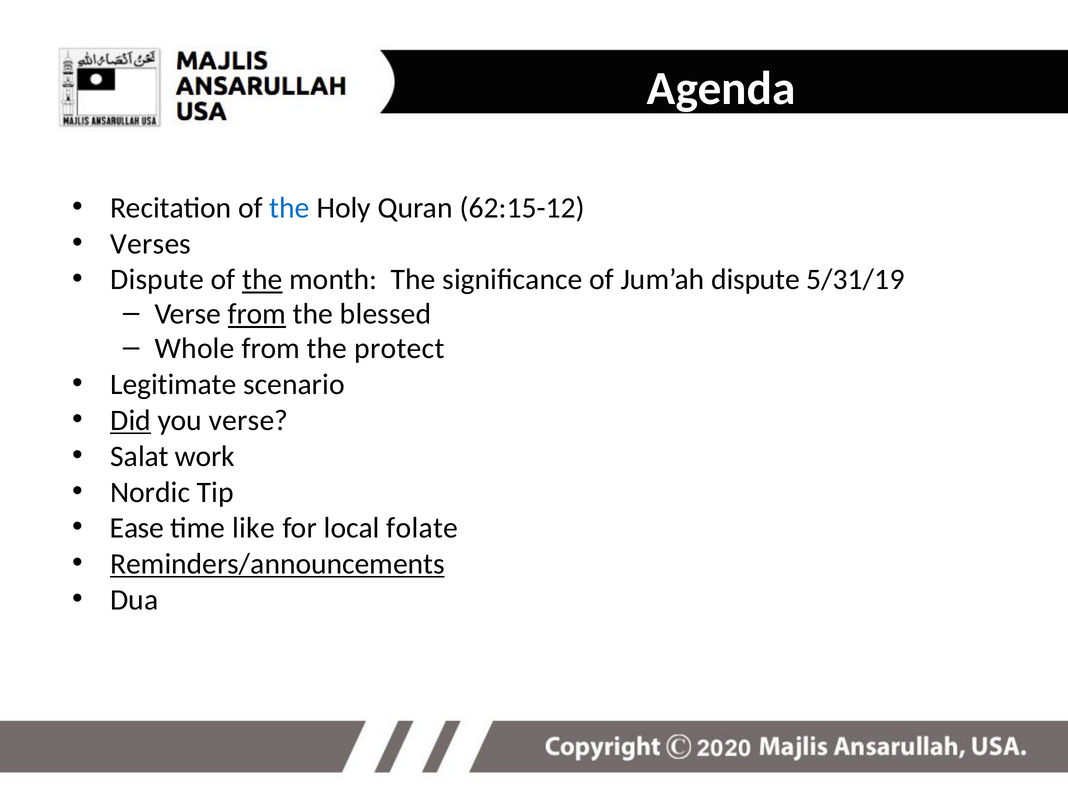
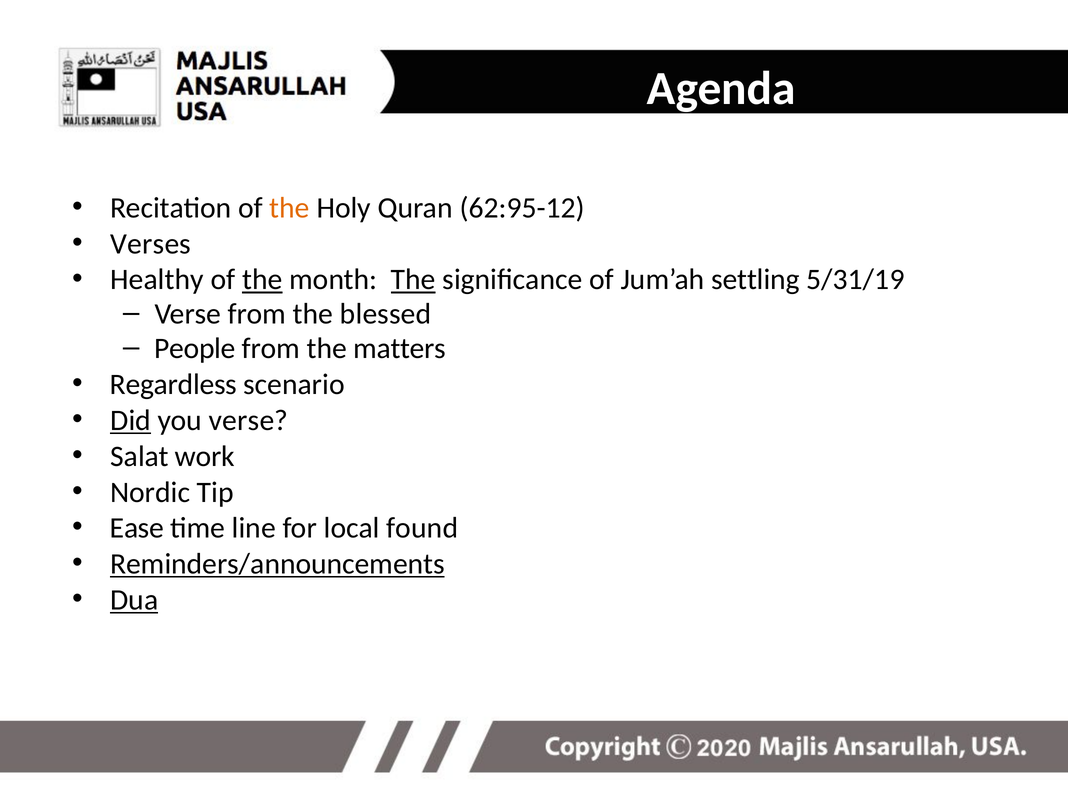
the at (290, 208) colour: blue -> orange
62:15-12: 62:15-12 -> 62:95-12
Dispute at (157, 280): Dispute -> Healthy
The at (413, 280) underline: none -> present
Jum’ah dispute: dispute -> settling
from at (257, 314) underline: present -> none
Whole: Whole -> People
protect: protect -> matters
Legitimate: Legitimate -> Regardless
like: like -> line
folate: folate -> found
Dua underline: none -> present
